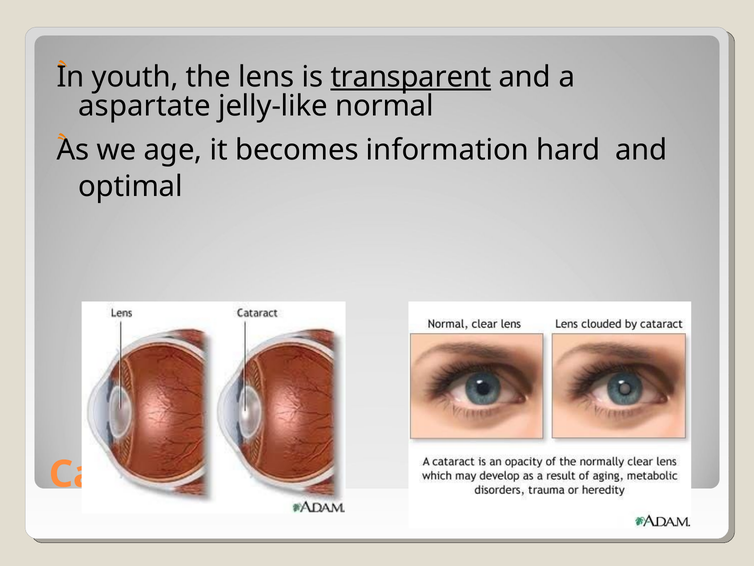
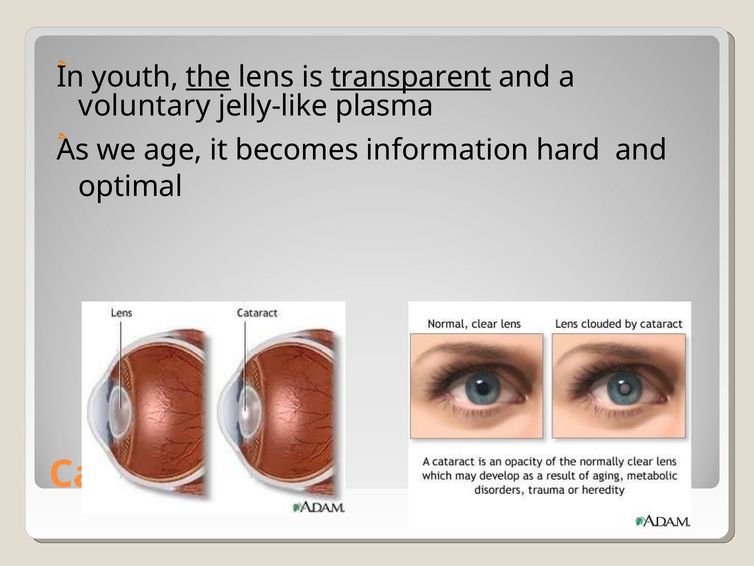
the underline: none -> present
aspartate: aspartate -> voluntary
normal: normal -> plasma
